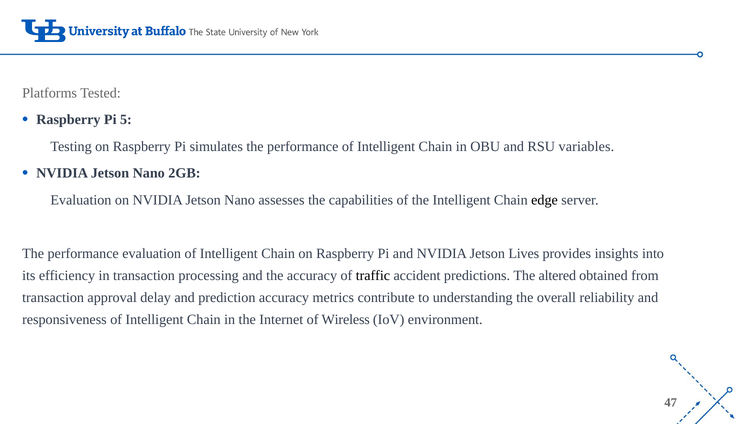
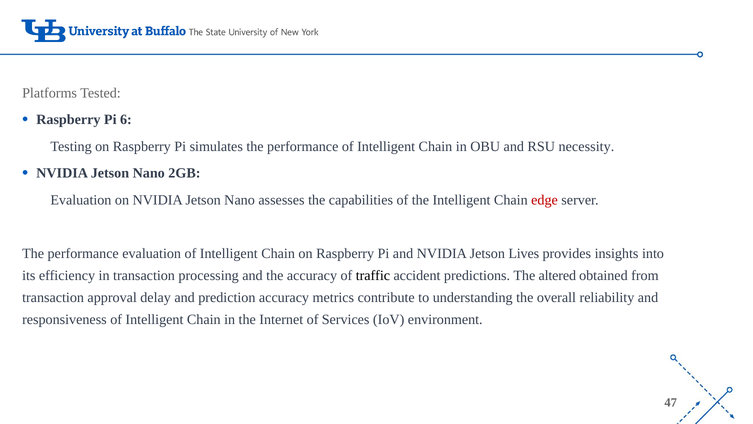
5: 5 -> 6
variables: variables -> necessity
edge colour: black -> red
Wireless: Wireless -> Services
